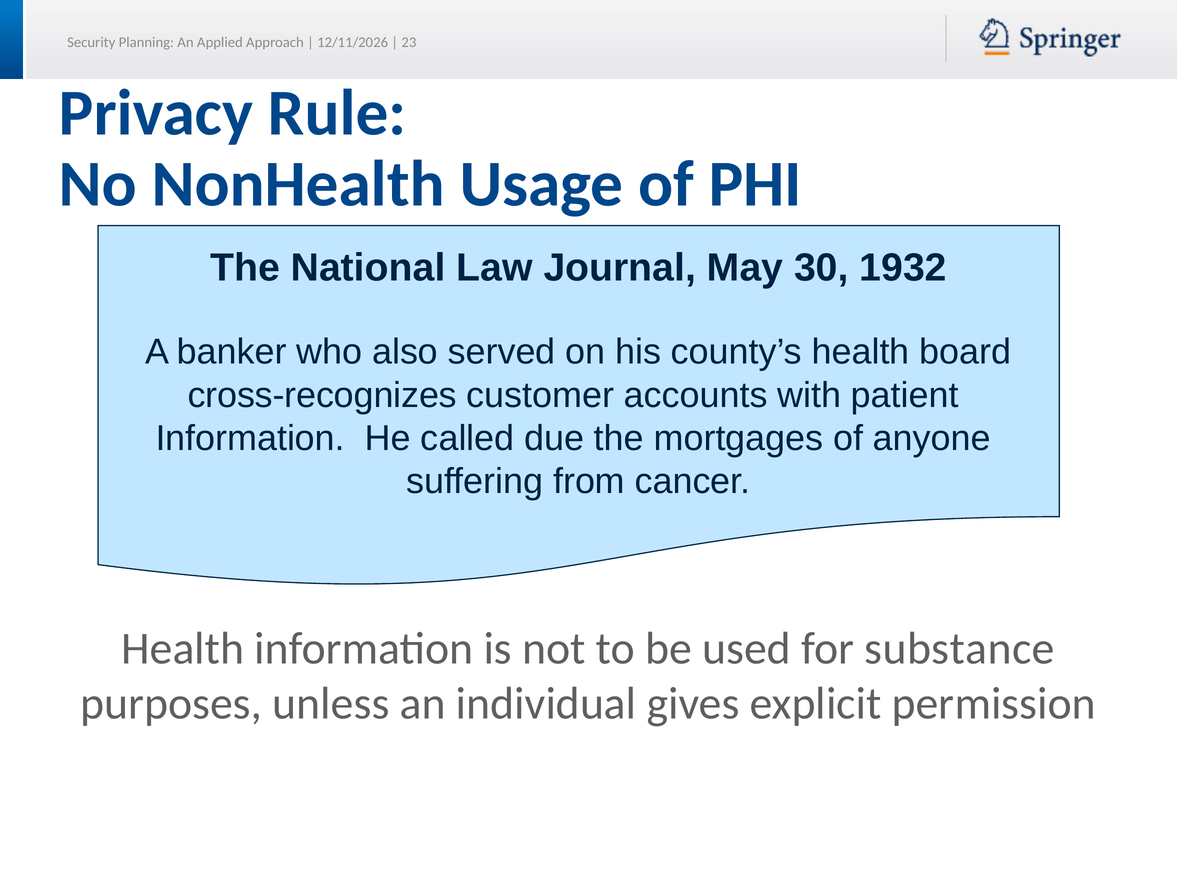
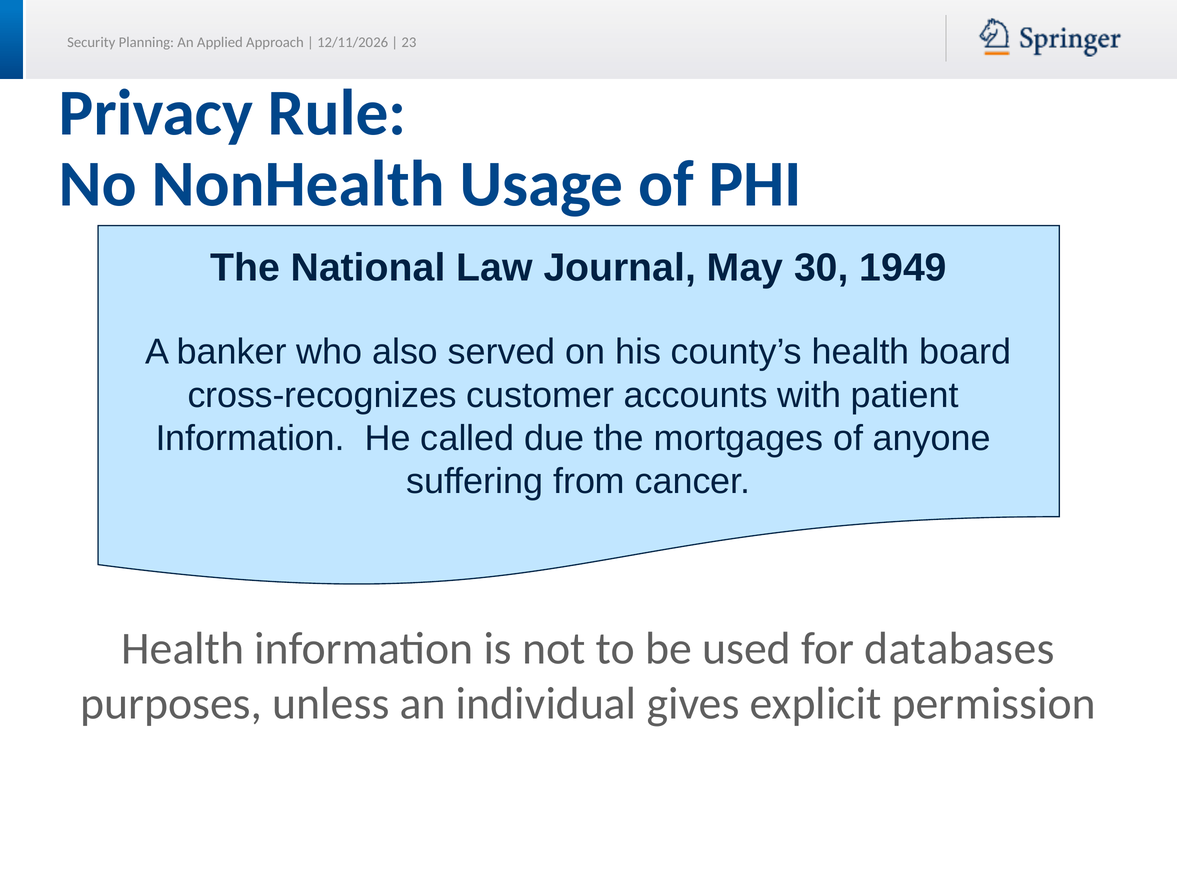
1932: 1932 -> 1949
substance: substance -> databases
